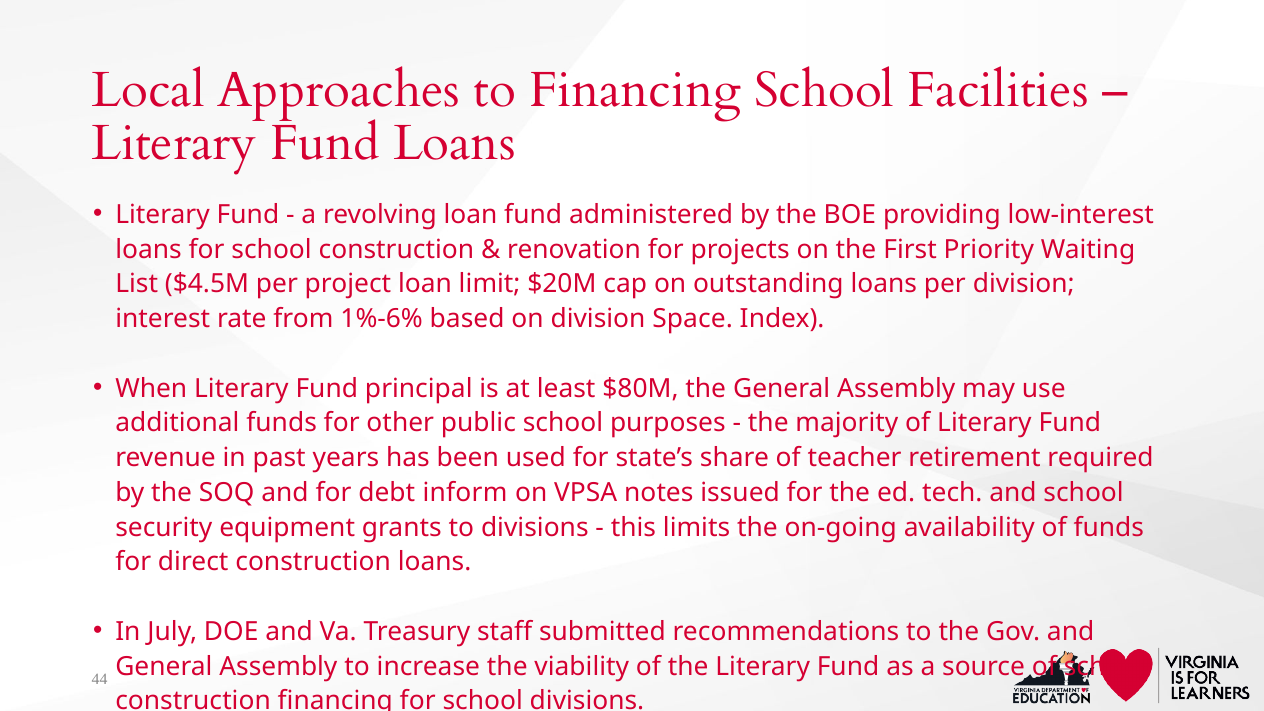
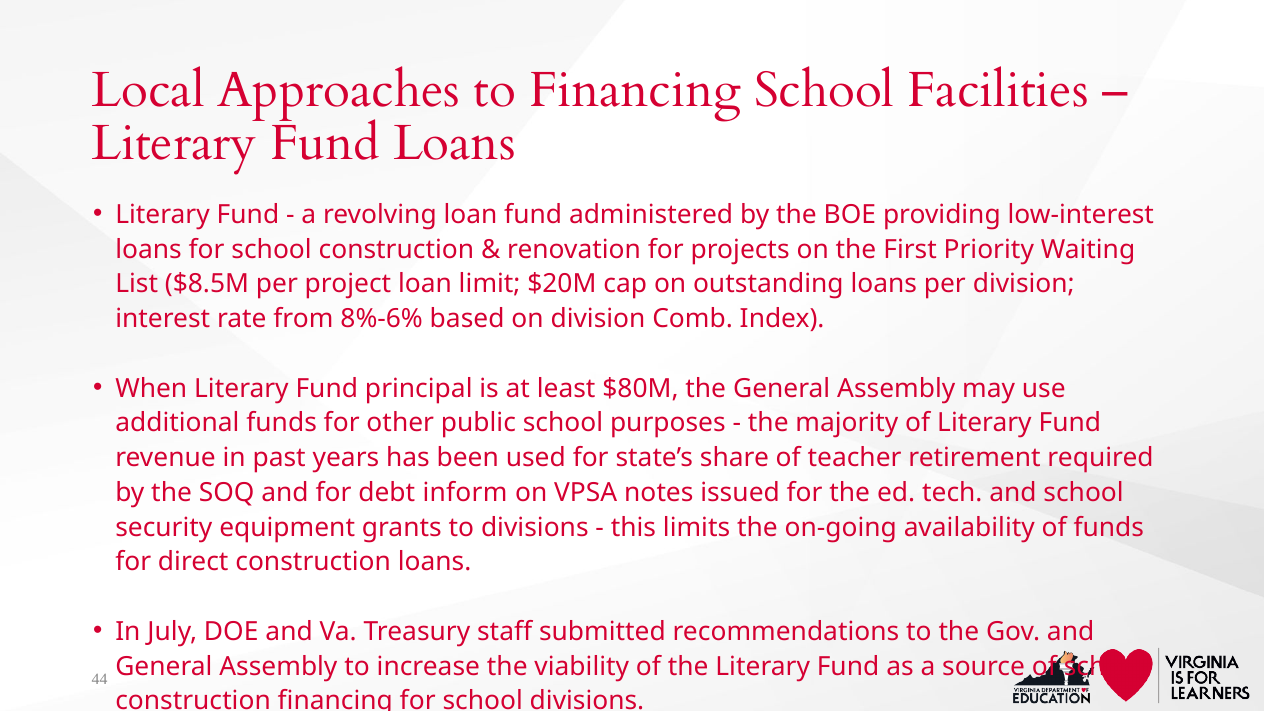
$4.5M: $4.5M -> $8.5M
1%-6%: 1%-6% -> 8%-6%
Space: Space -> Comb
